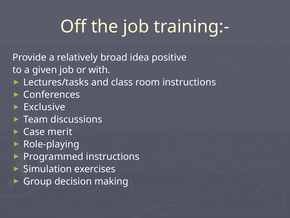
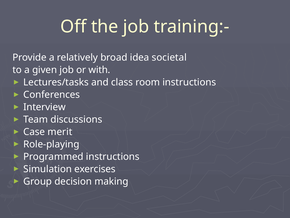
positive: positive -> societal
Exclusive: Exclusive -> Interview
